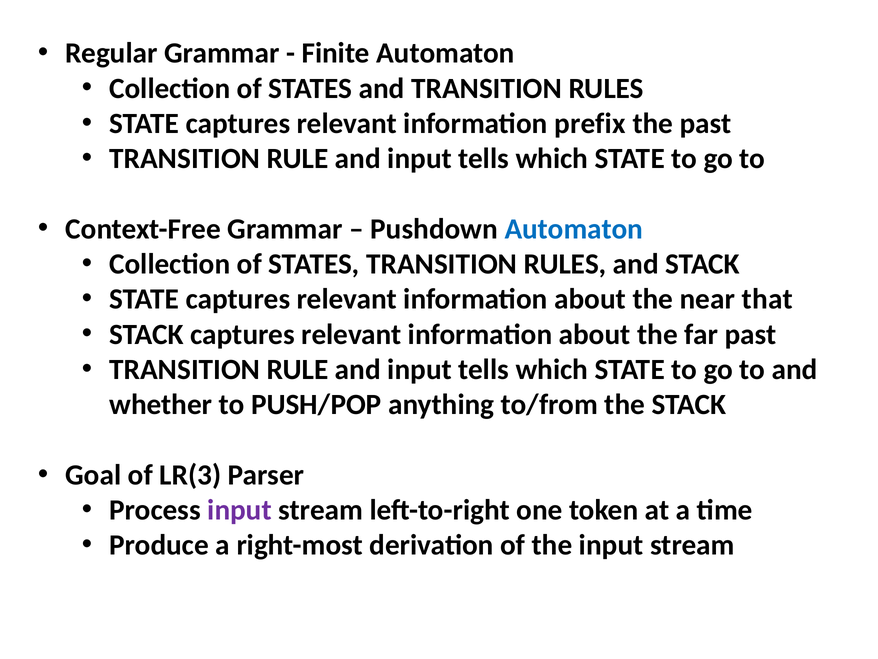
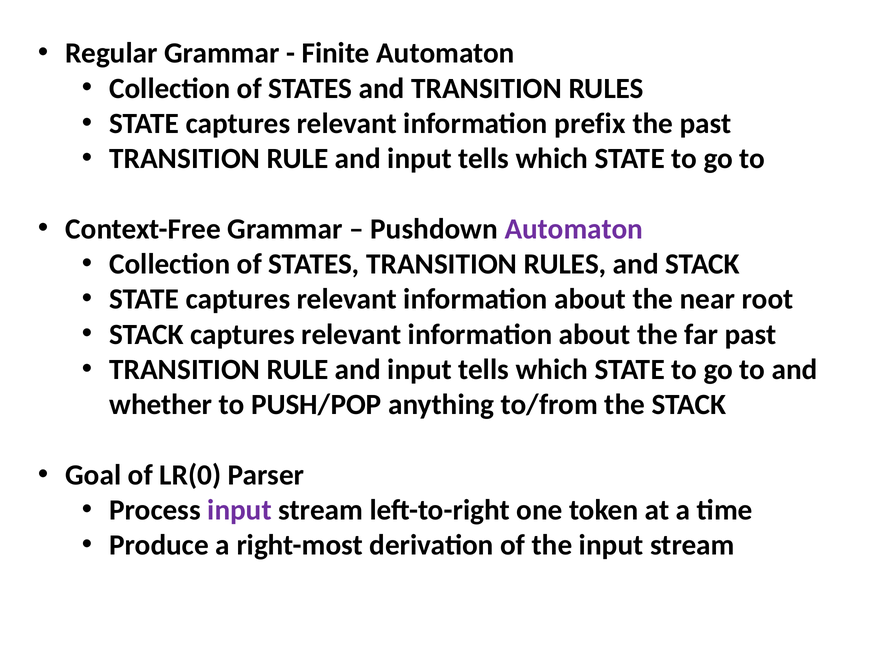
Automaton at (574, 229) colour: blue -> purple
that: that -> root
LR(3: LR(3 -> LR(0
